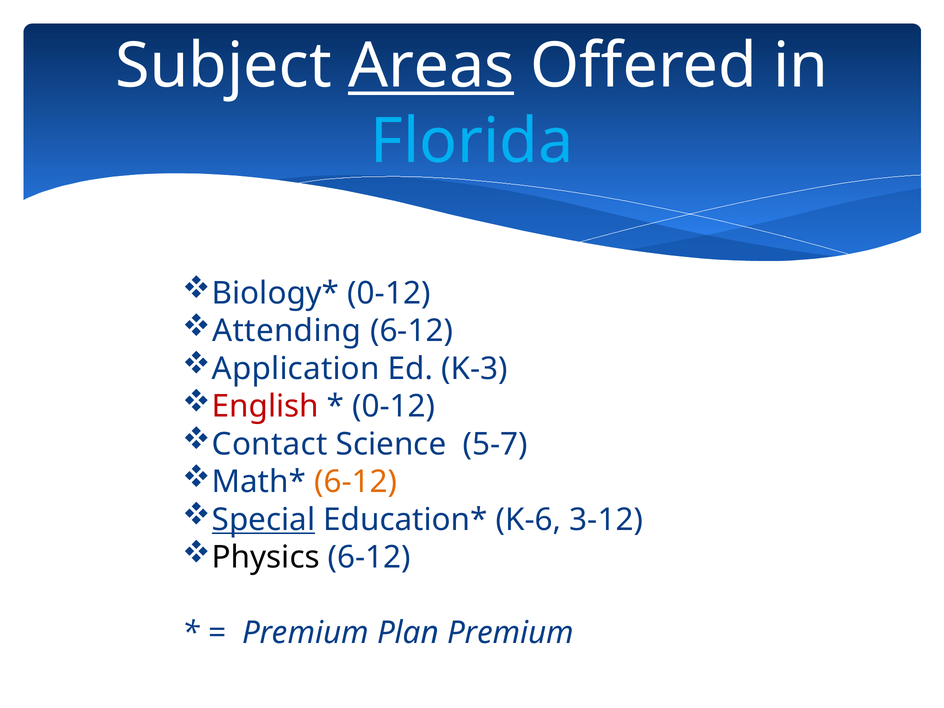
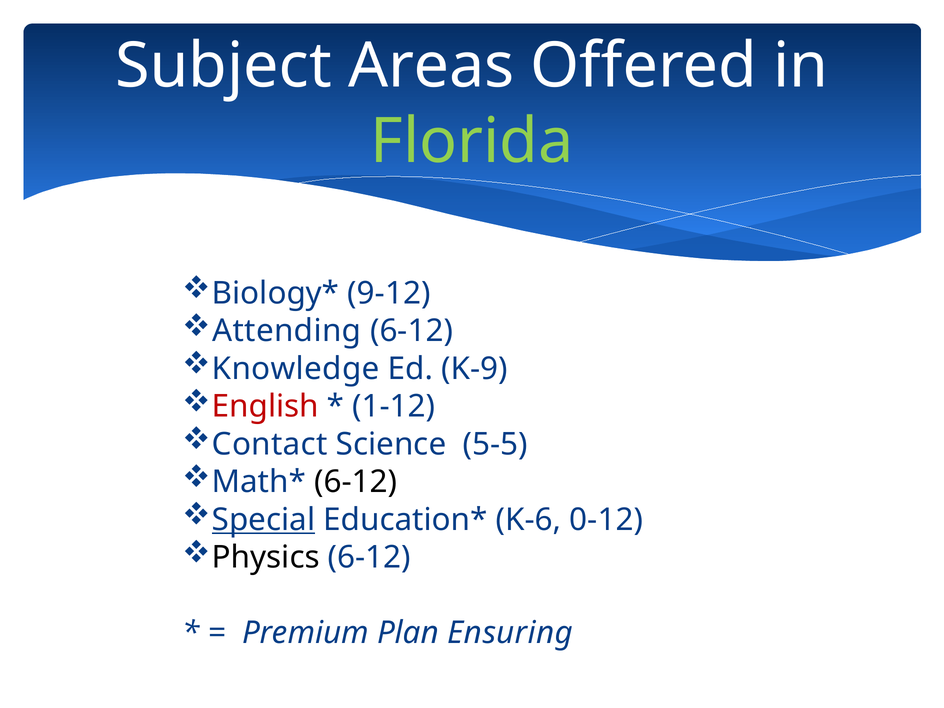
Areas underline: present -> none
Florida colour: light blue -> light green
0-12 at (389, 293): 0-12 -> 9-12
Application: Application -> Knowledge
K-3: K-3 -> K-9
0-12 at (394, 406): 0-12 -> 1-12
5-7: 5-7 -> 5-5
6-12 at (356, 482) colour: orange -> black
3-12: 3-12 -> 0-12
Plan Premium: Premium -> Ensuring
